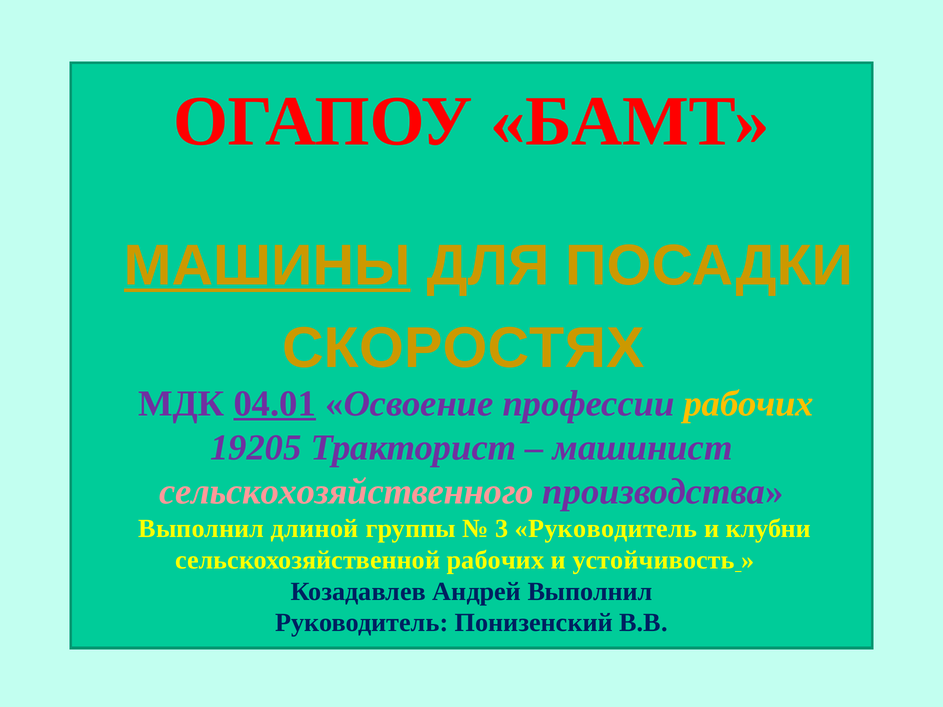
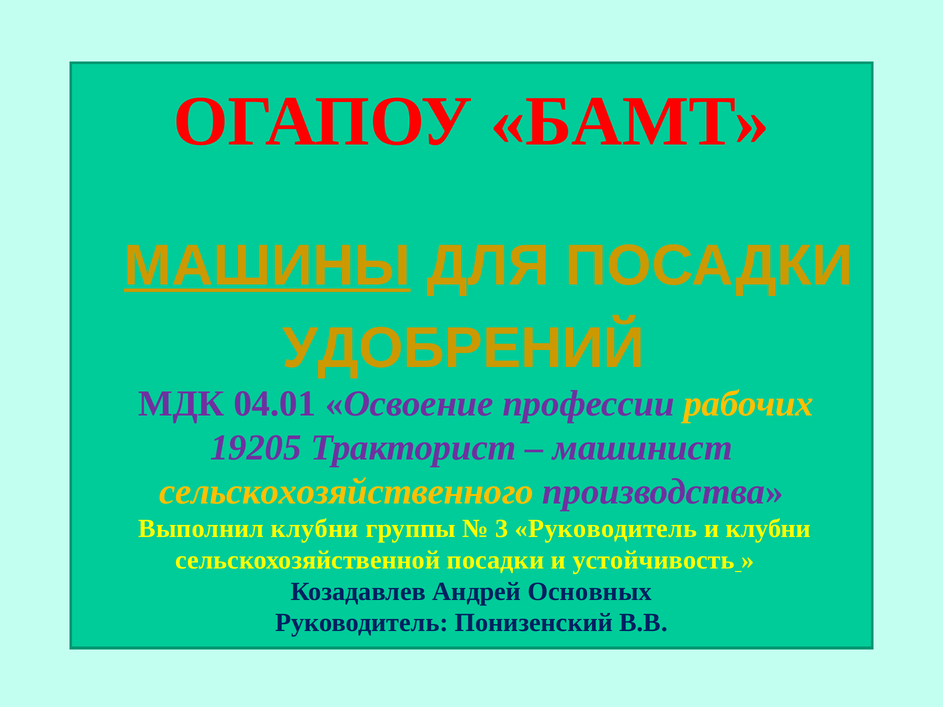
СКОРОСТЯХ: СКОРОСТЯХ -> УДОБРЕНИЙ
04.01 underline: present -> none
сельскохозяйственного colour: pink -> yellow
Выполнил длиной: длиной -> клубни
сельскохозяйственной рабочих: рабочих -> посадки
Андрей Выполнил: Выполнил -> Основных
